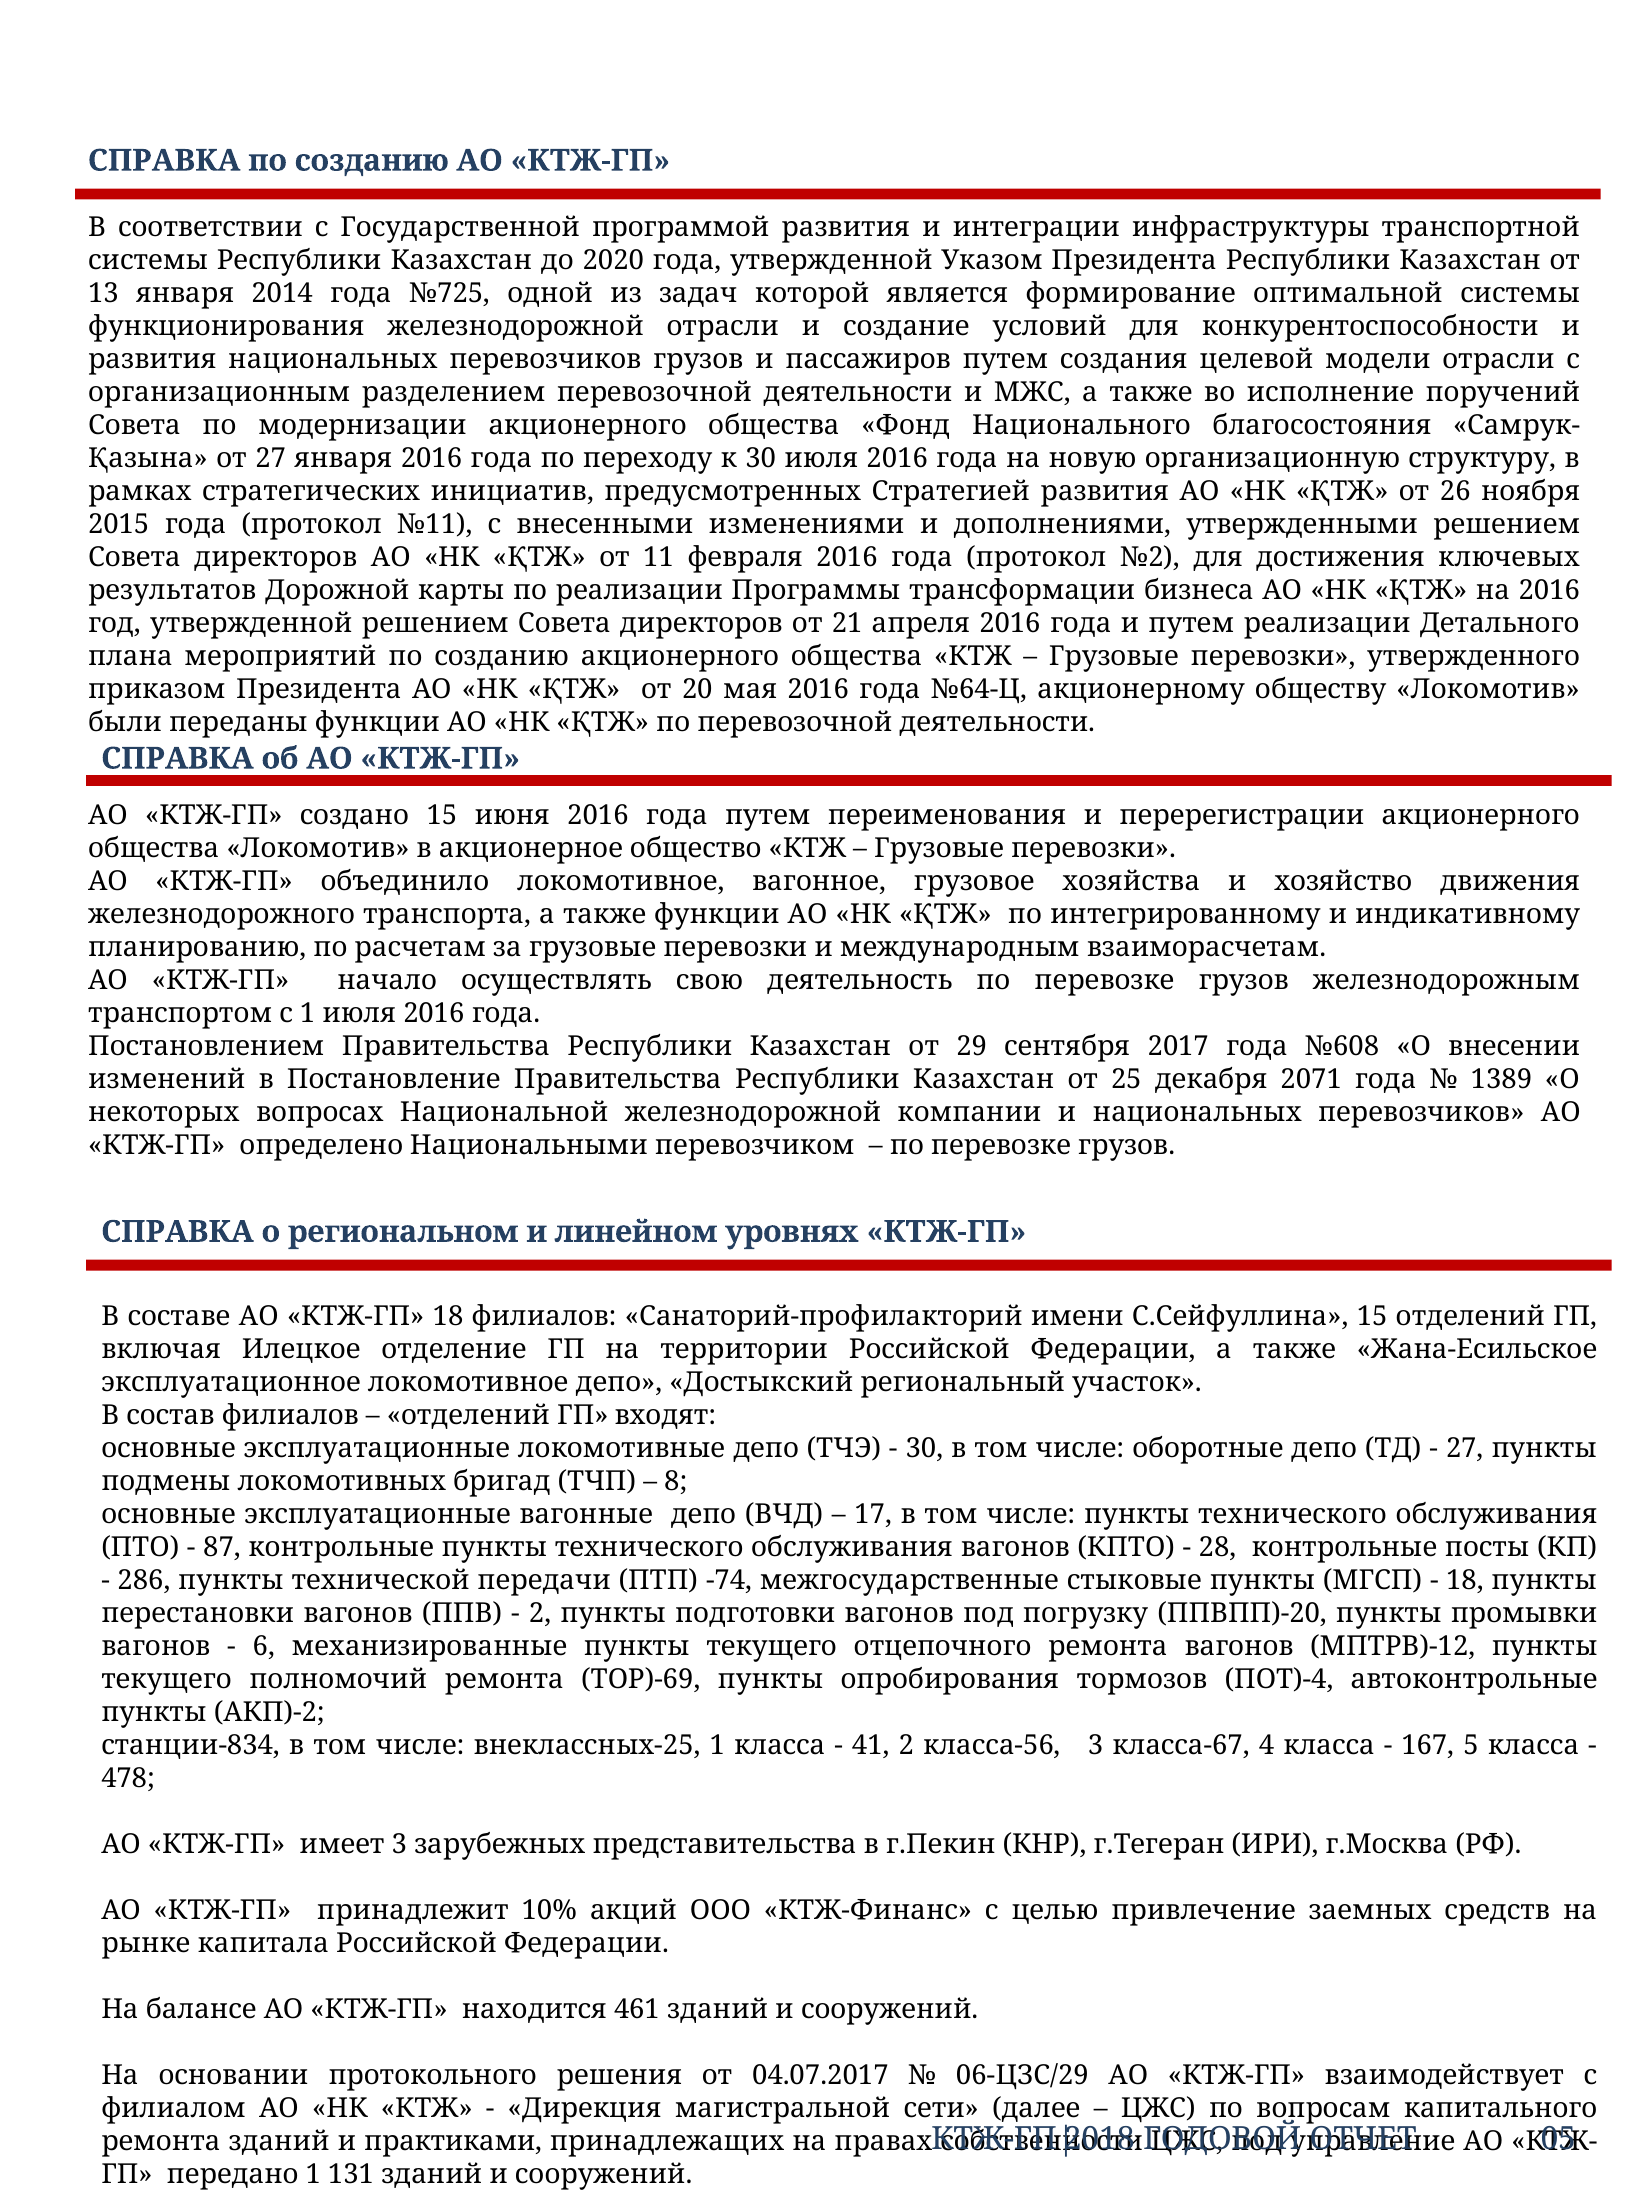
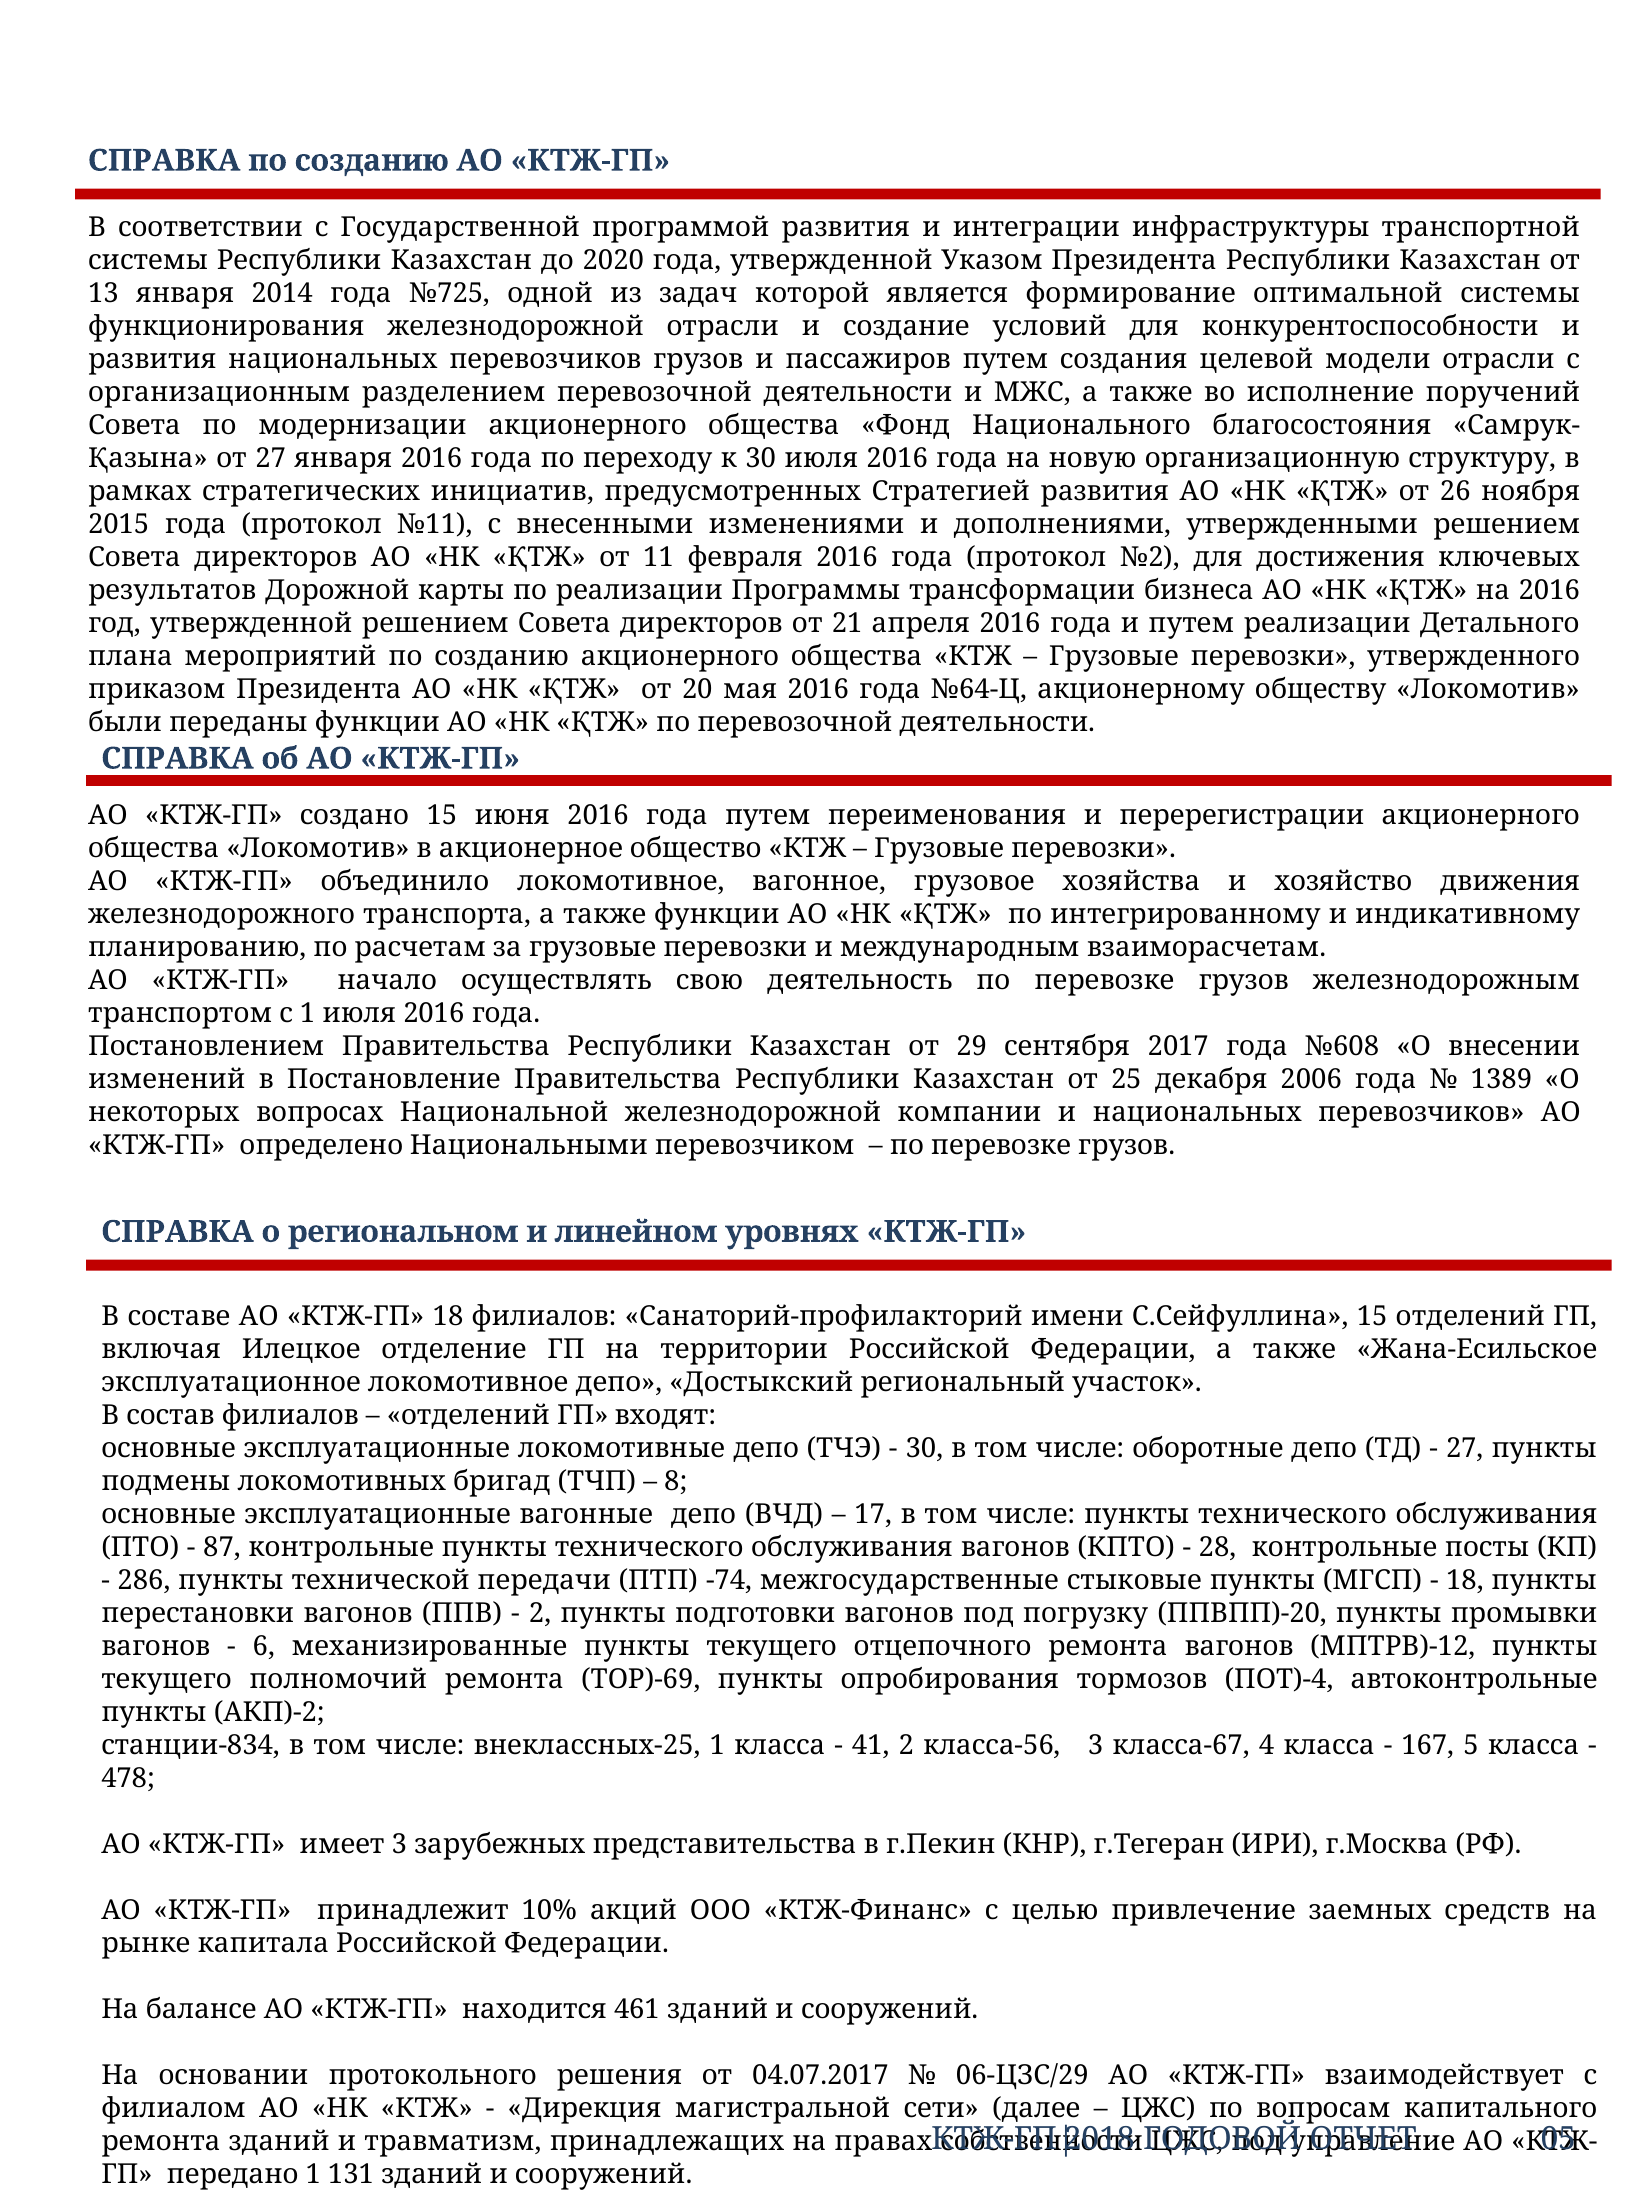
2071: 2071 -> 2006
практиками: практиками -> травматизм
